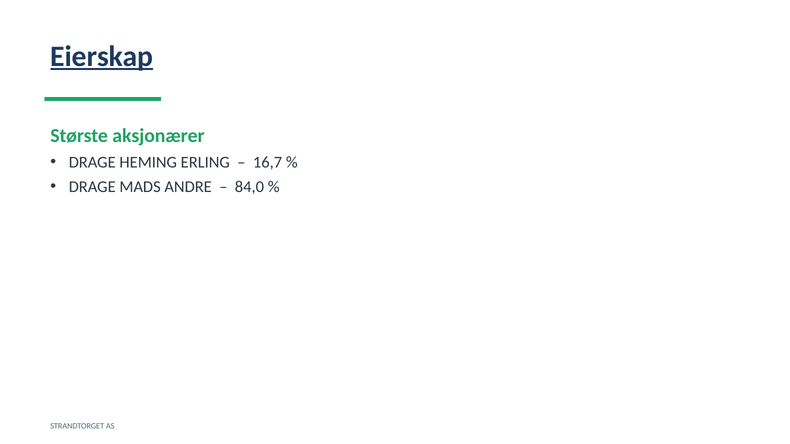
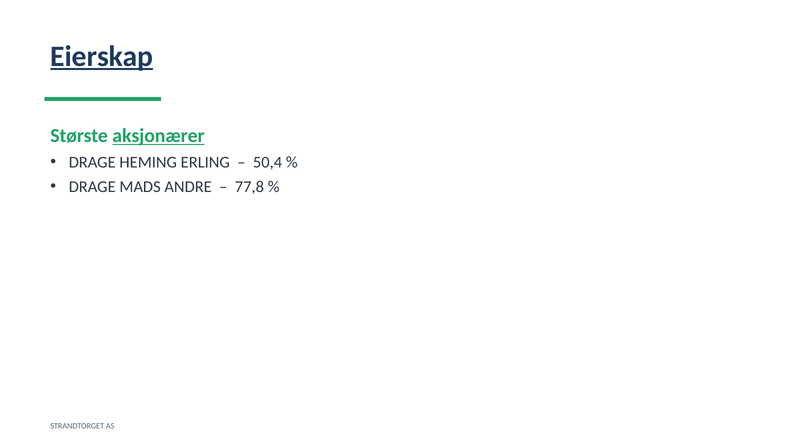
aksjonærer underline: none -> present
16,7: 16,7 -> 50,4
84,0: 84,0 -> 77,8
